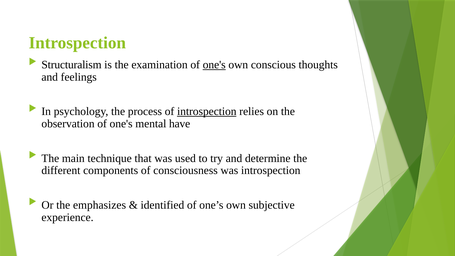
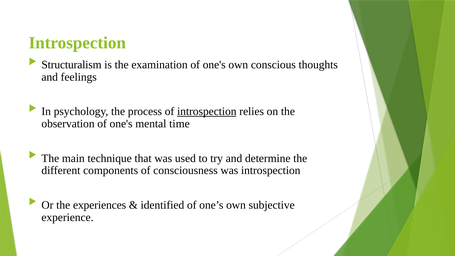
one's at (214, 65) underline: present -> none
have: have -> time
emphasizes: emphasizes -> experiences
